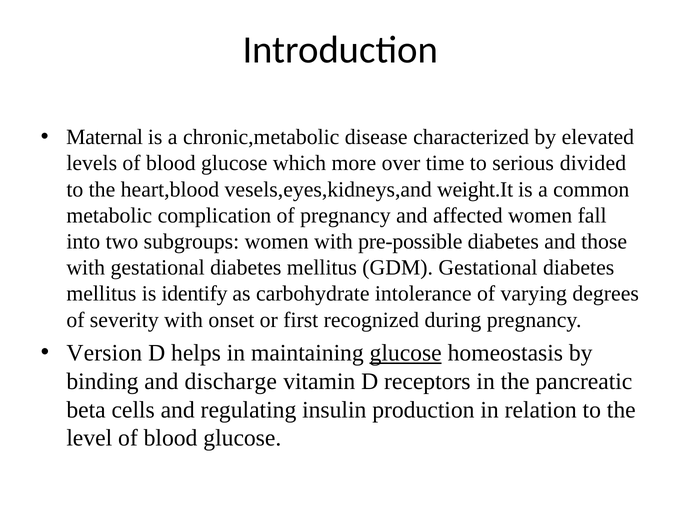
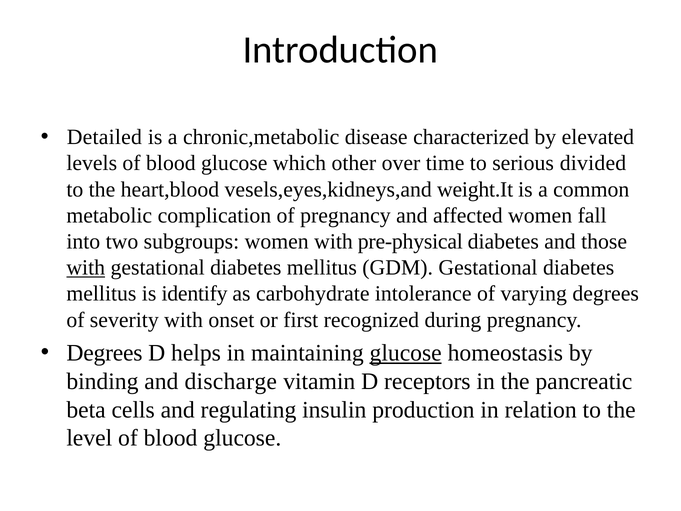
Maternal: Maternal -> Detailed
more: more -> other
pre-possible: pre-possible -> pre-physical
with at (86, 268) underline: none -> present
Version at (104, 353): Version -> Degrees
